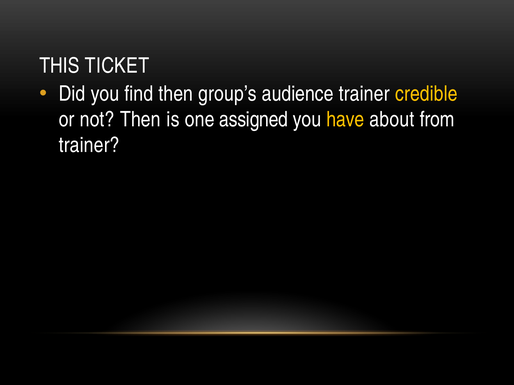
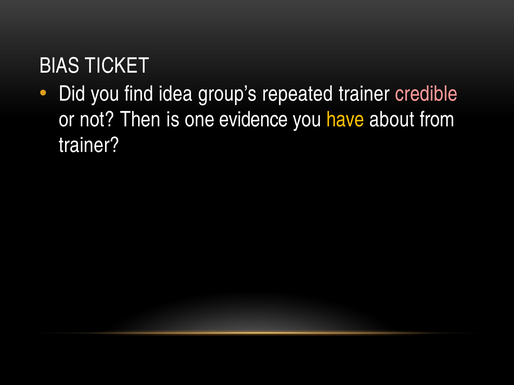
THIS: THIS -> BIAS
find then: then -> idea
audience: audience -> repeated
credible colour: yellow -> pink
assigned: assigned -> evidence
